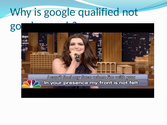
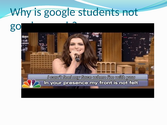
qualified: qualified -> students
